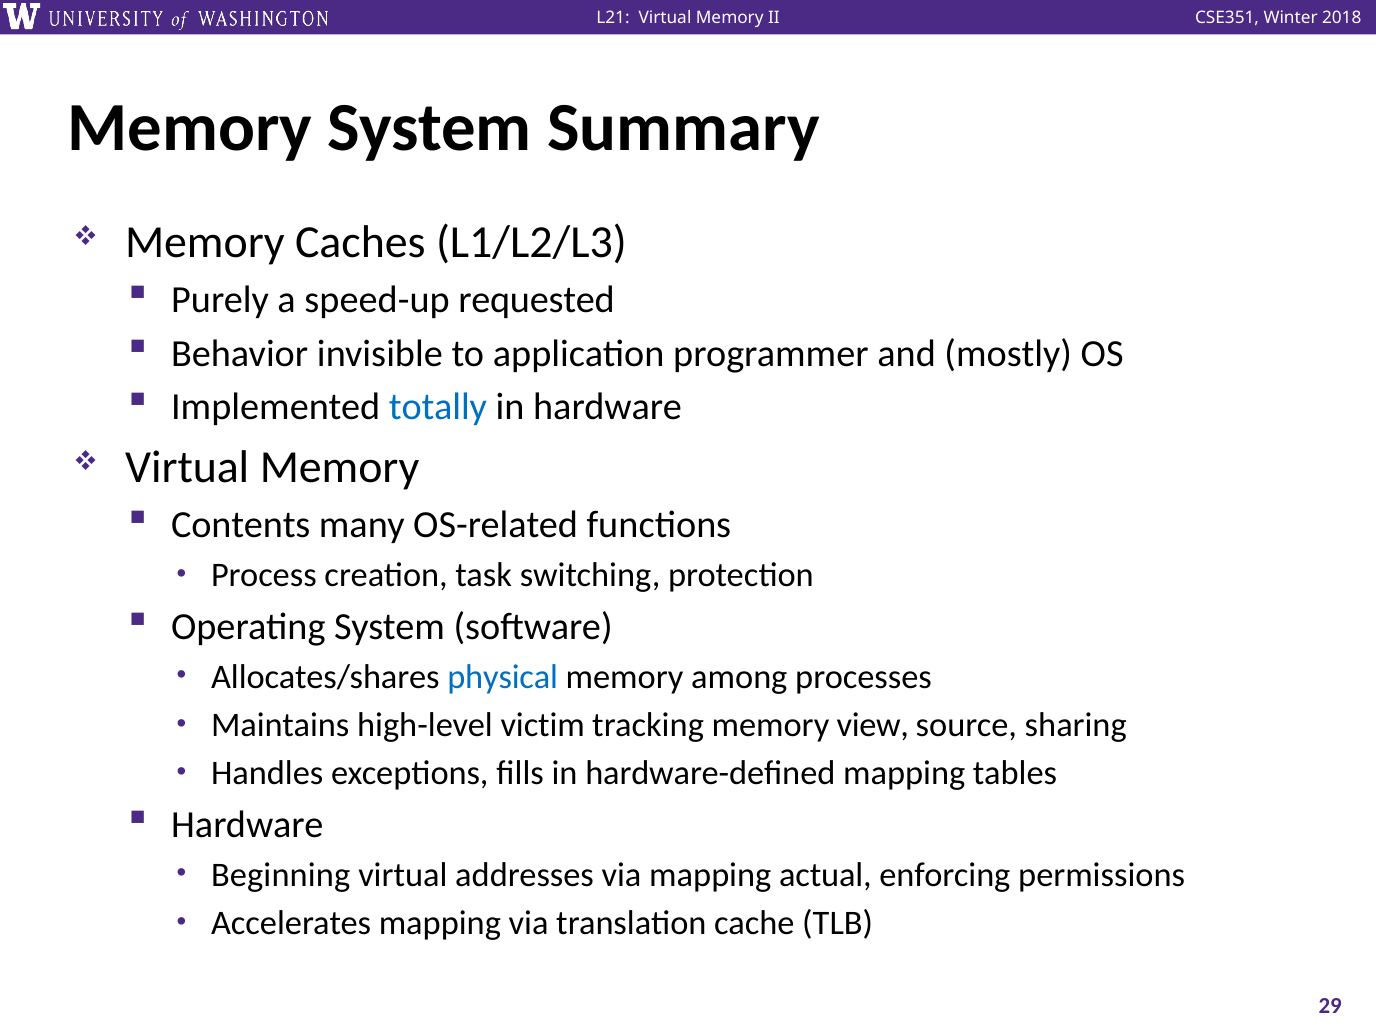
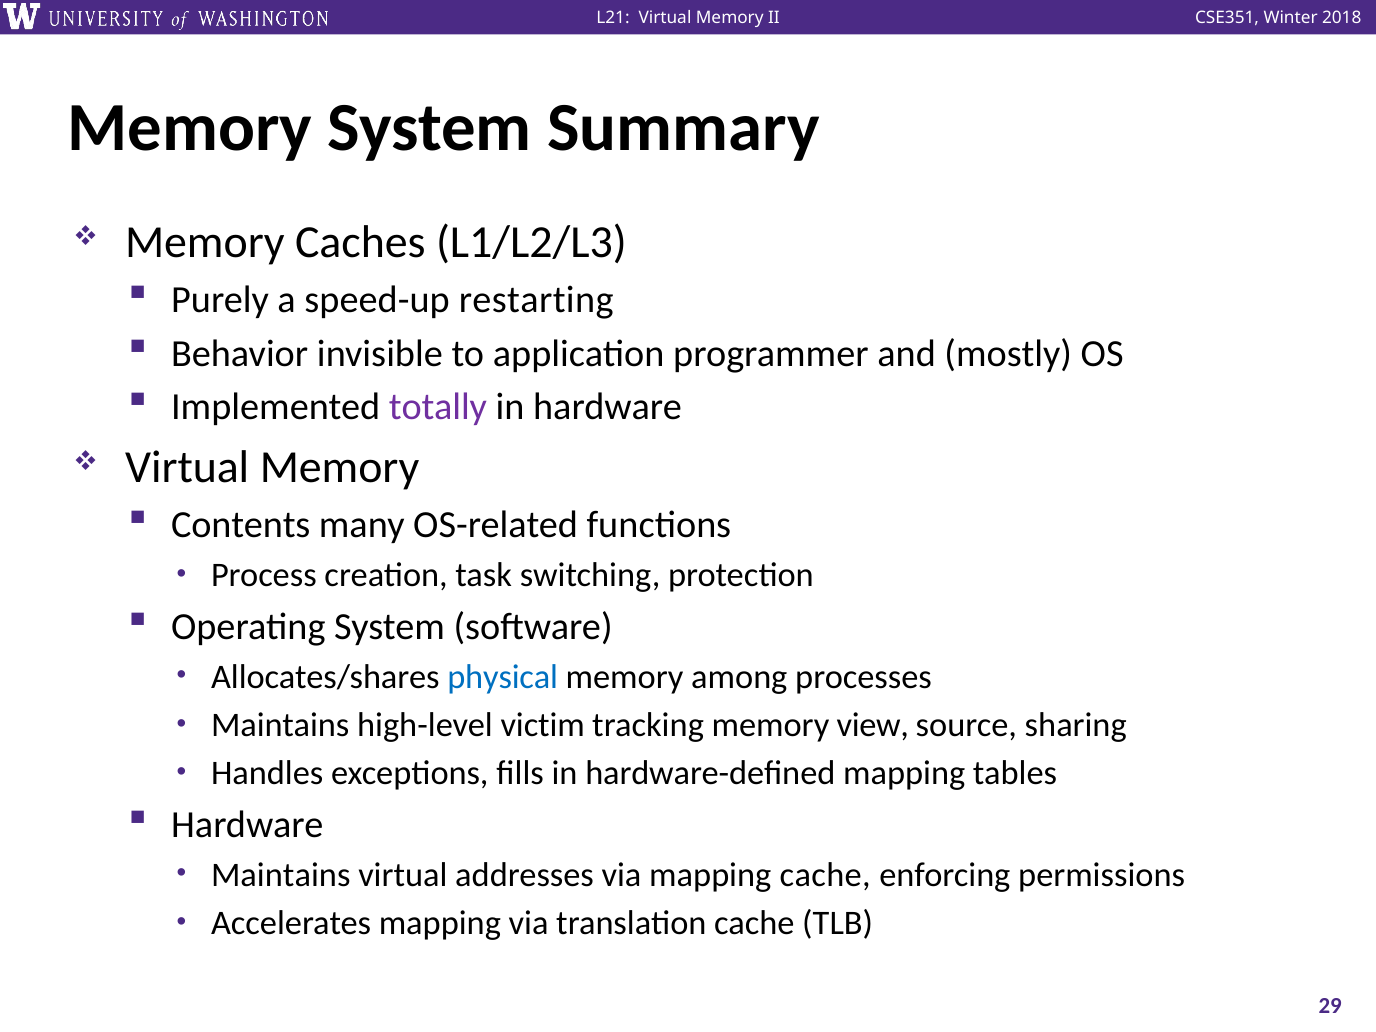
requested: requested -> restarting
totally colour: blue -> purple
Beginning at (281, 875): Beginning -> Maintains
mapping actual: actual -> cache
